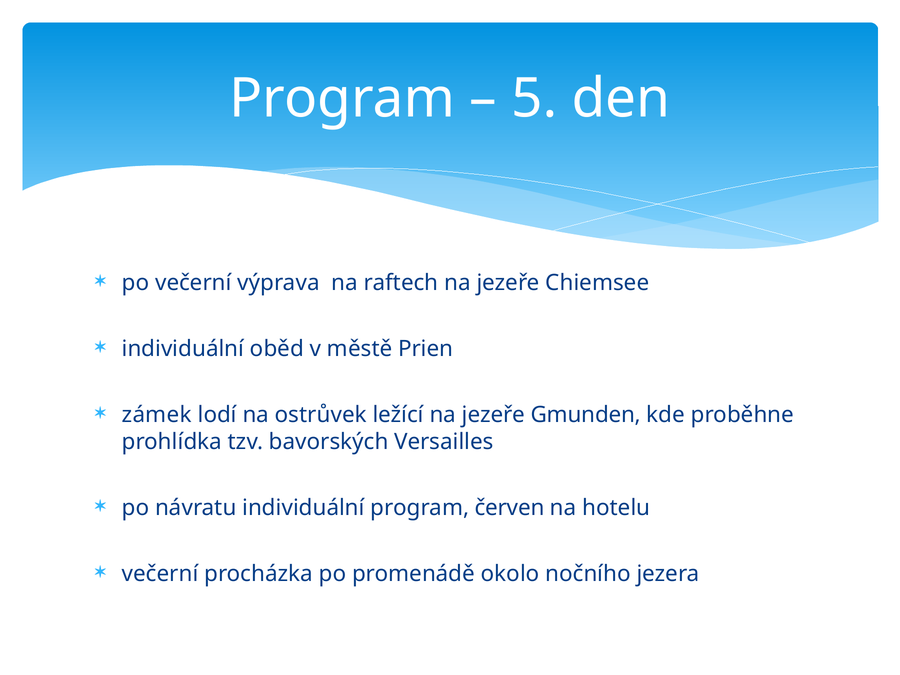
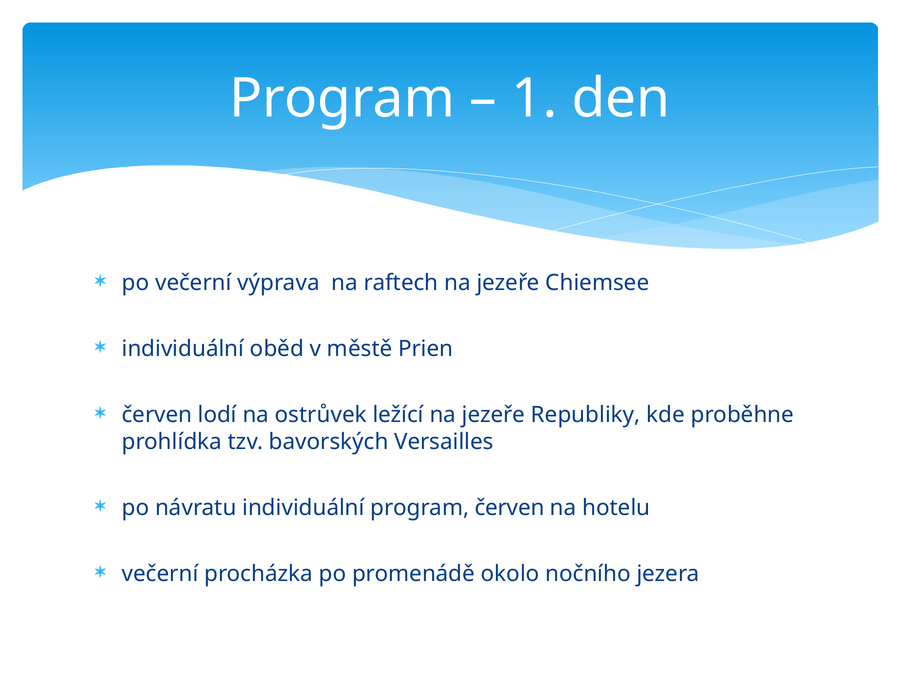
5: 5 -> 1
zámek at (157, 415): zámek -> červen
Gmunden: Gmunden -> Republiky
